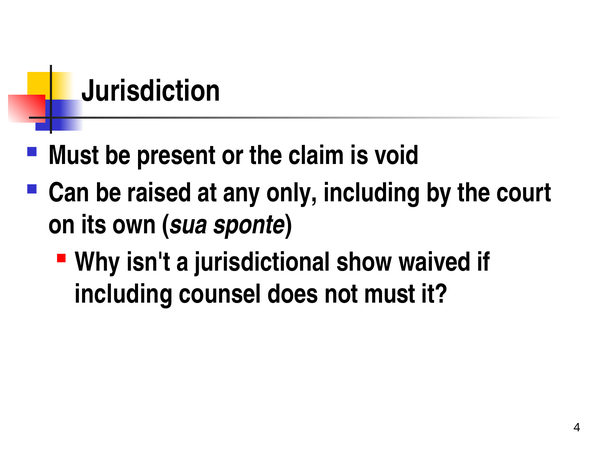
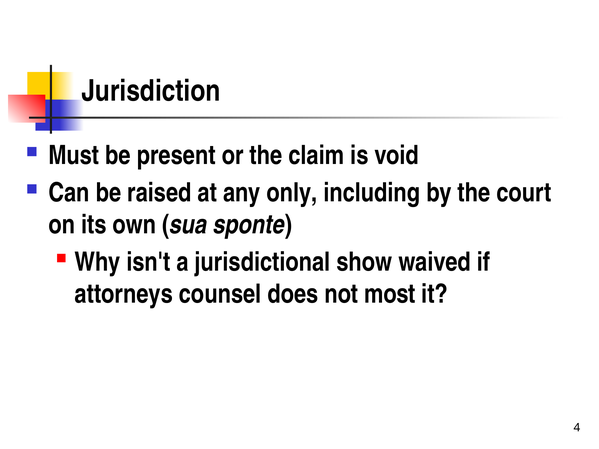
including at (124, 294): including -> attorneys
not must: must -> most
